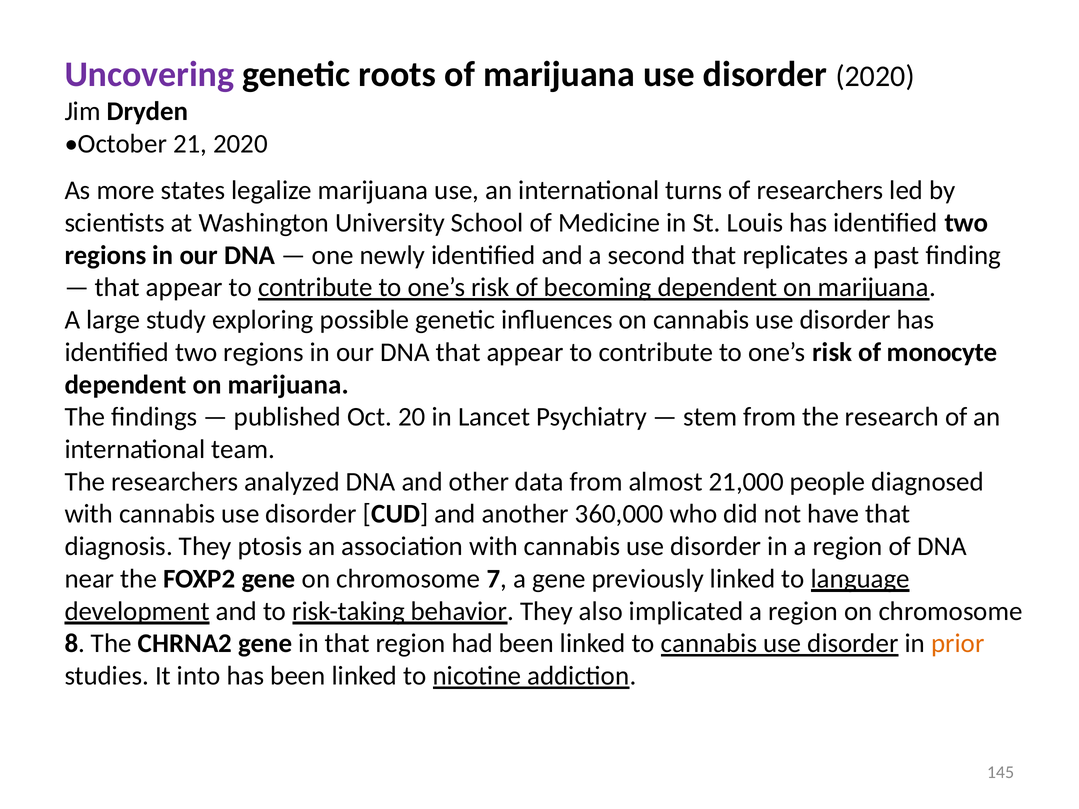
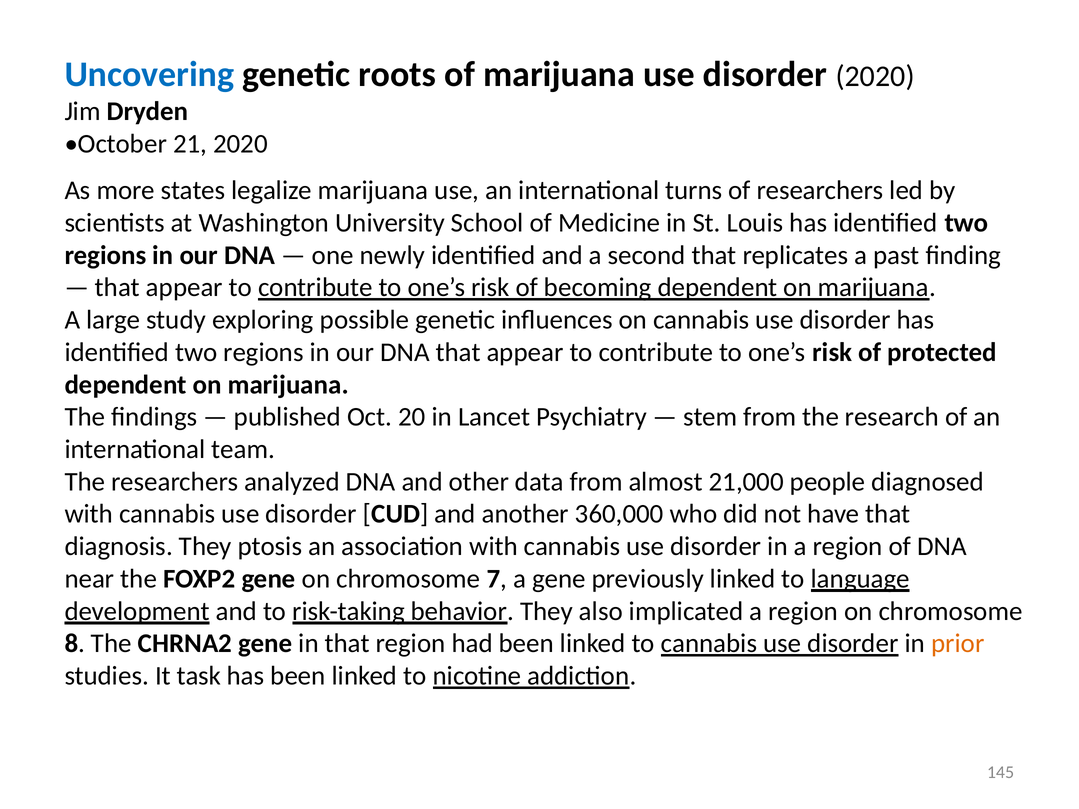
Uncovering colour: purple -> blue
monocyte: monocyte -> protected
into: into -> task
